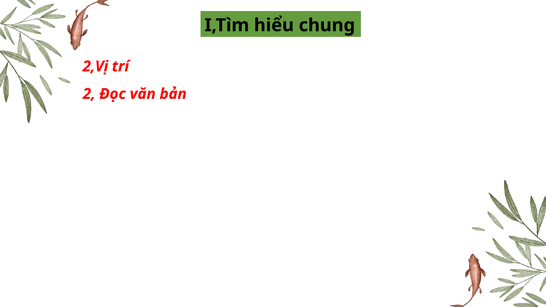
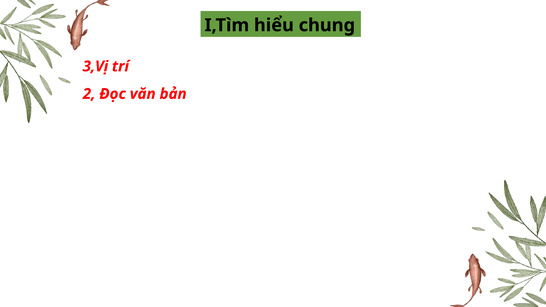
2,Vị: 2,Vị -> 3,Vị
